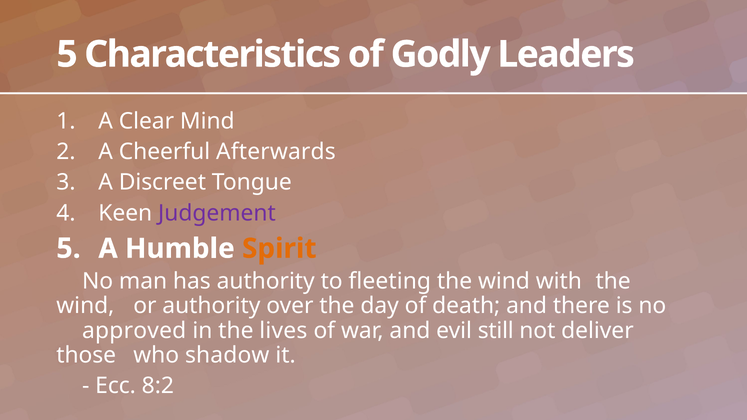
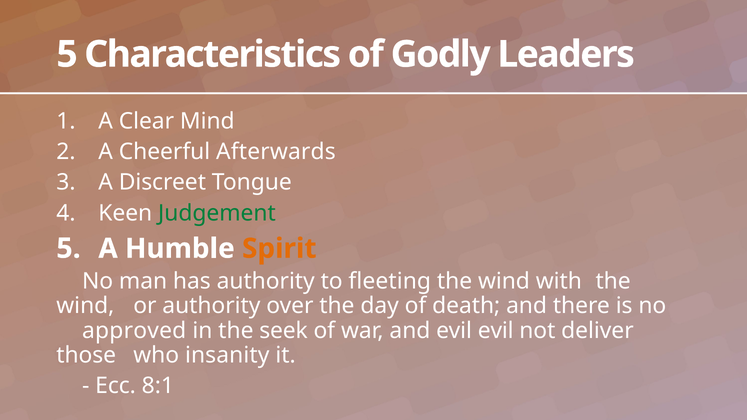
Judgement colour: purple -> green
lives: lives -> seek
evil still: still -> evil
shadow: shadow -> insanity
8:2: 8:2 -> 8:1
